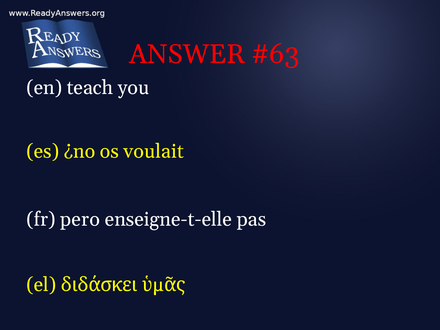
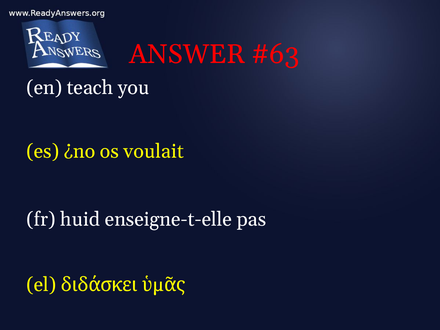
pero: pero -> huid
